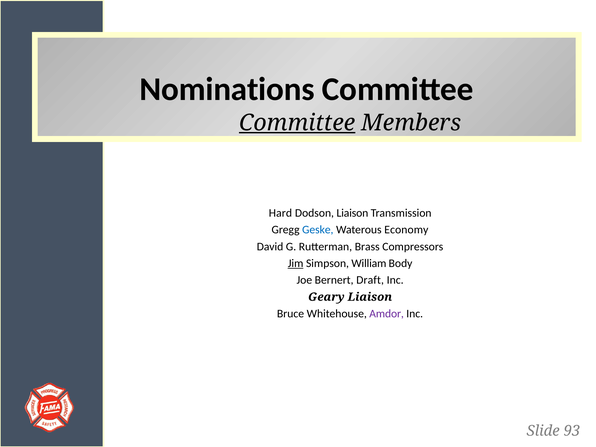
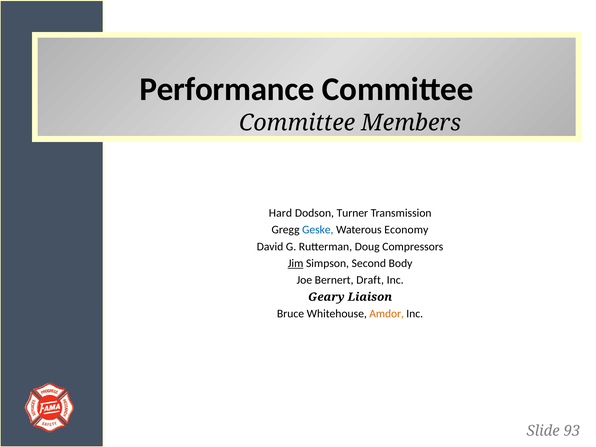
Nominations: Nominations -> Performance
Committee at (297, 123) underline: present -> none
Dodson Liaison: Liaison -> Turner
Brass: Brass -> Doug
William: William -> Second
Amdor colour: purple -> orange
